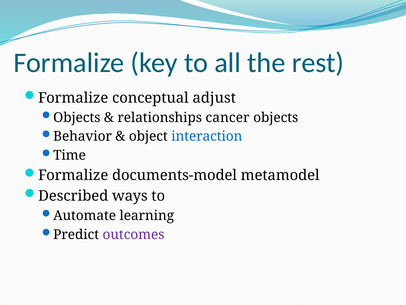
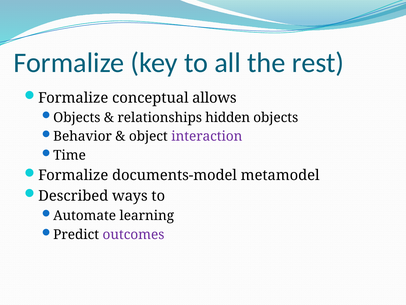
adjust: adjust -> allows
cancer: cancer -> hidden
interaction colour: blue -> purple
